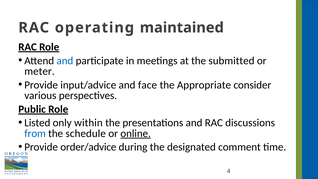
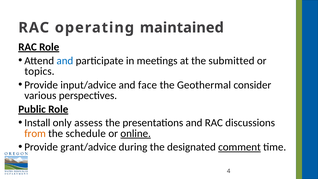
meter: meter -> topics
Appropriate: Appropriate -> Geothermal
Listed: Listed -> Install
within: within -> assess
from colour: blue -> orange
order/advice: order/advice -> grant/advice
comment underline: none -> present
